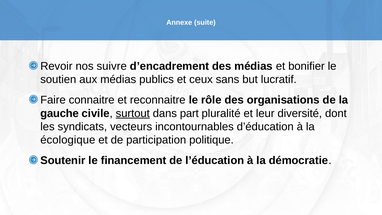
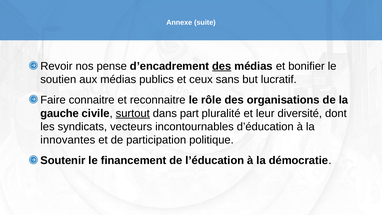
suivre: suivre -> pense
des at (222, 66) underline: none -> present
écologique: écologique -> innovantes
